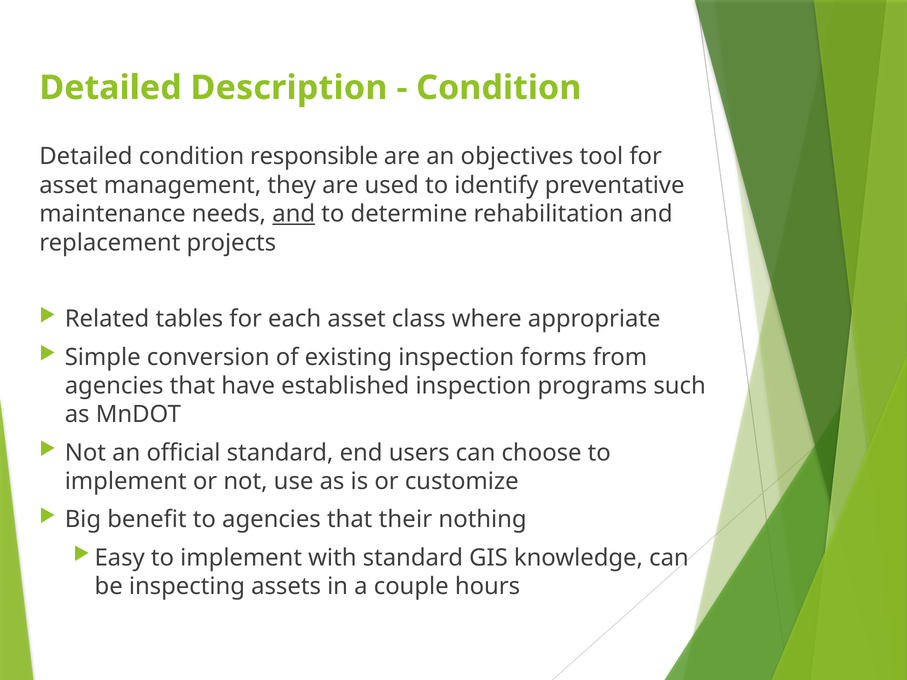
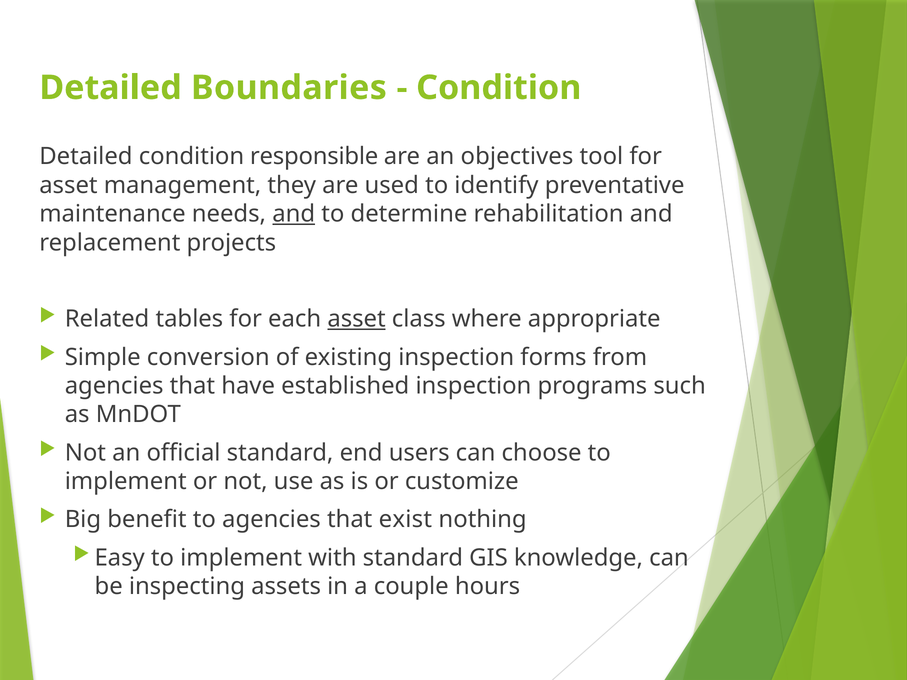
Description: Description -> Boundaries
asset at (357, 319) underline: none -> present
their: their -> exist
